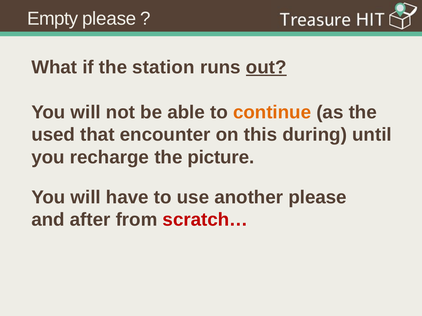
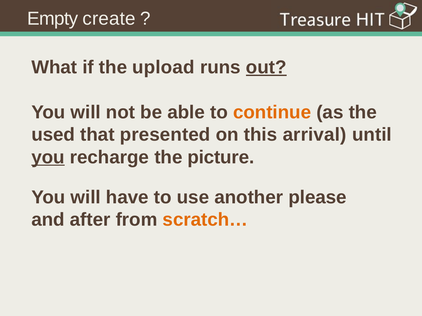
Empty please: please -> create
station: station -> upload
encounter: encounter -> presented
during: during -> arrival
you at (48, 157) underline: none -> present
scratch… colour: red -> orange
